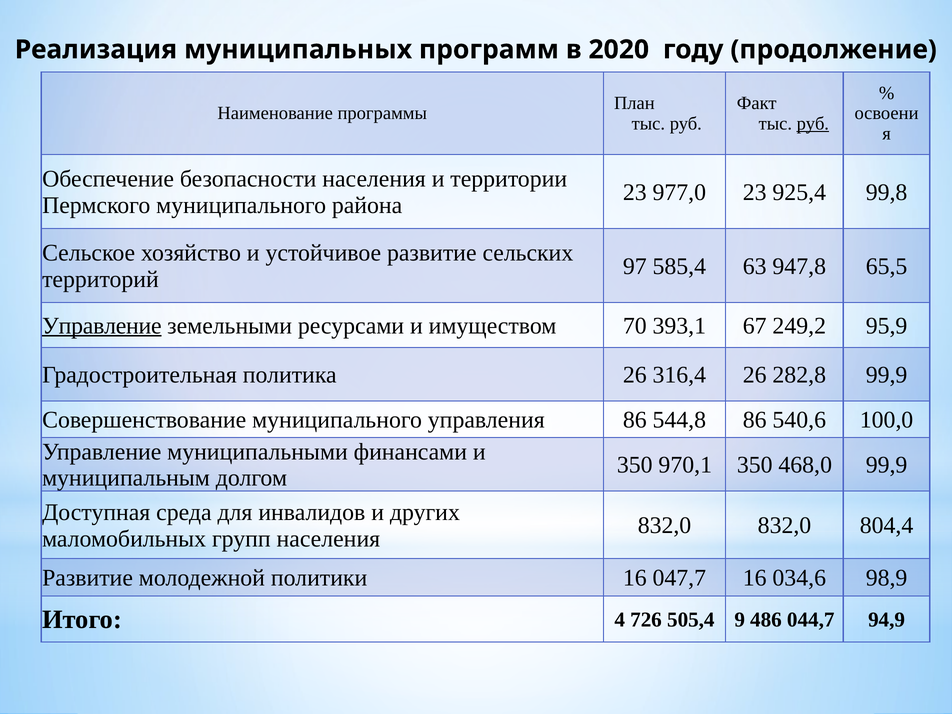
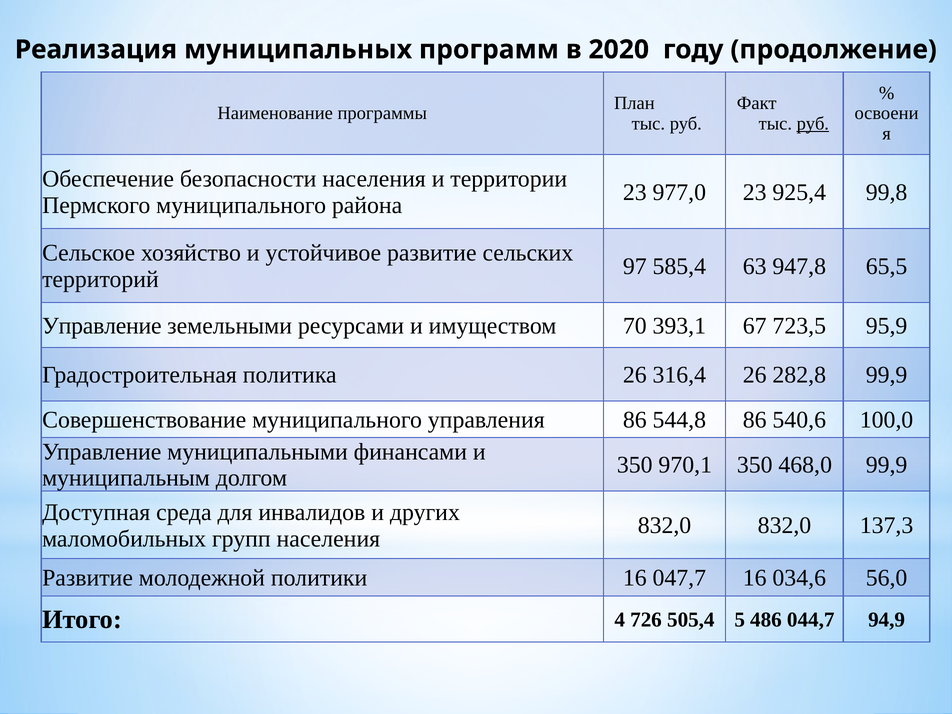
Управление at (102, 326) underline: present -> none
249,2: 249,2 -> 723,5
804,4: 804,4 -> 137,3
98,9: 98,9 -> 56,0
9: 9 -> 5
